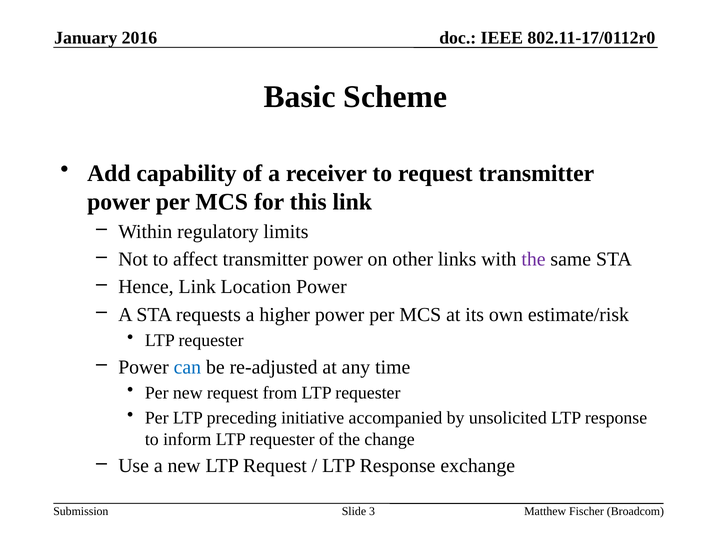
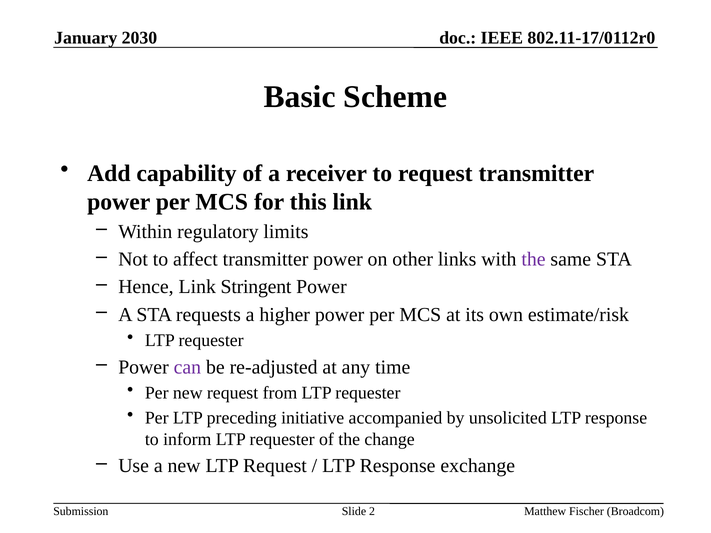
2016: 2016 -> 2030
Location: Location -> Stringent
can colour: blue -> purple
3: 3 -> 2
